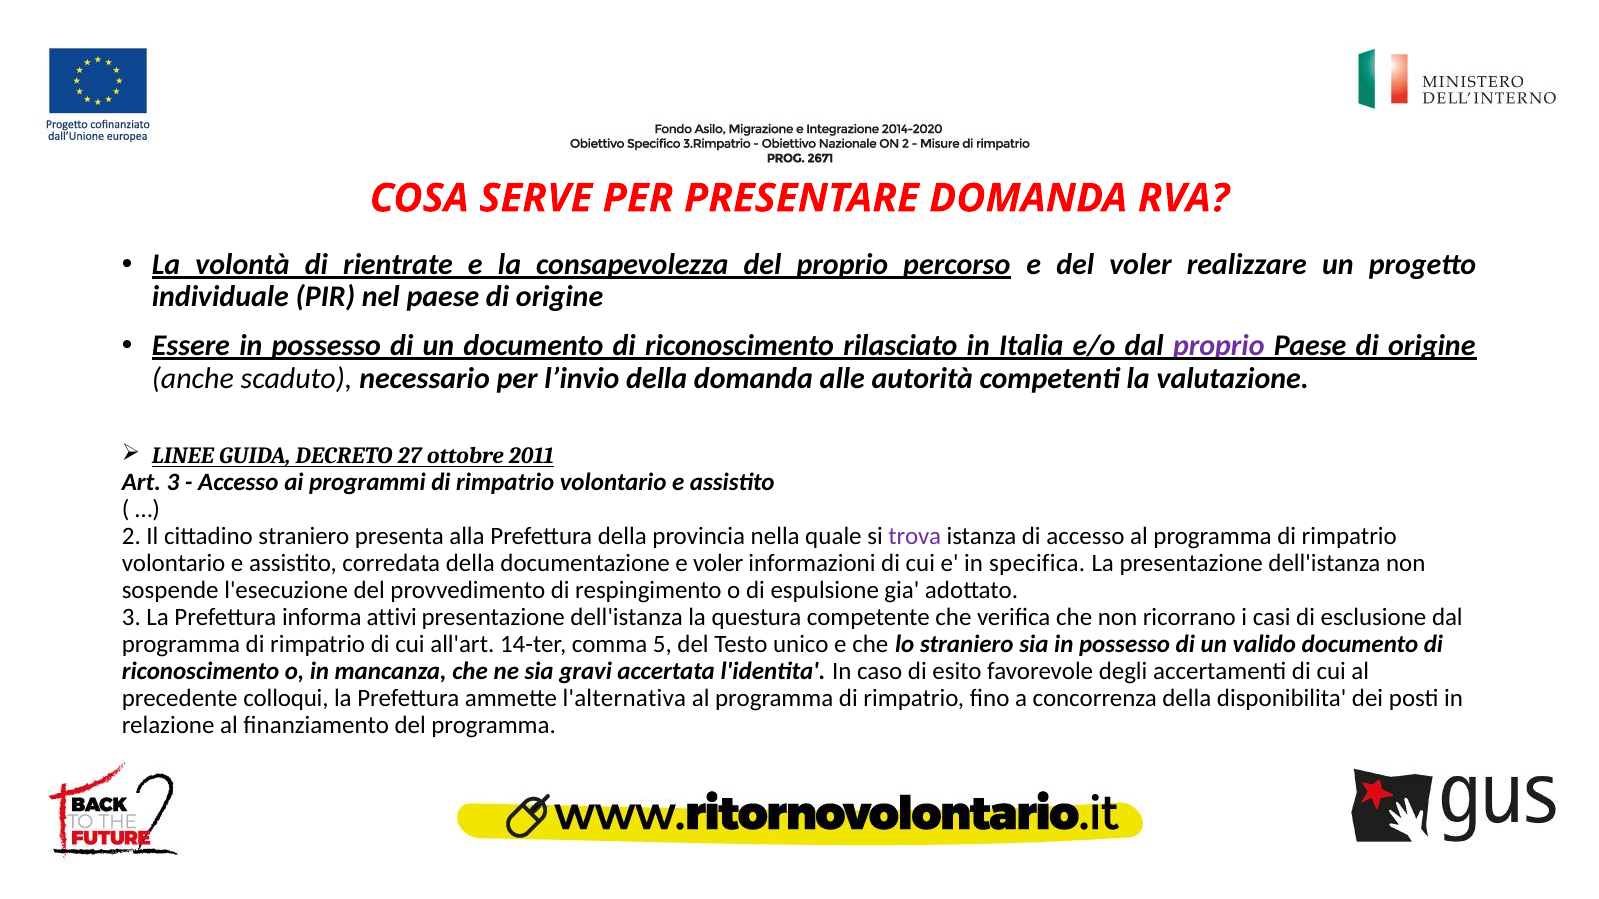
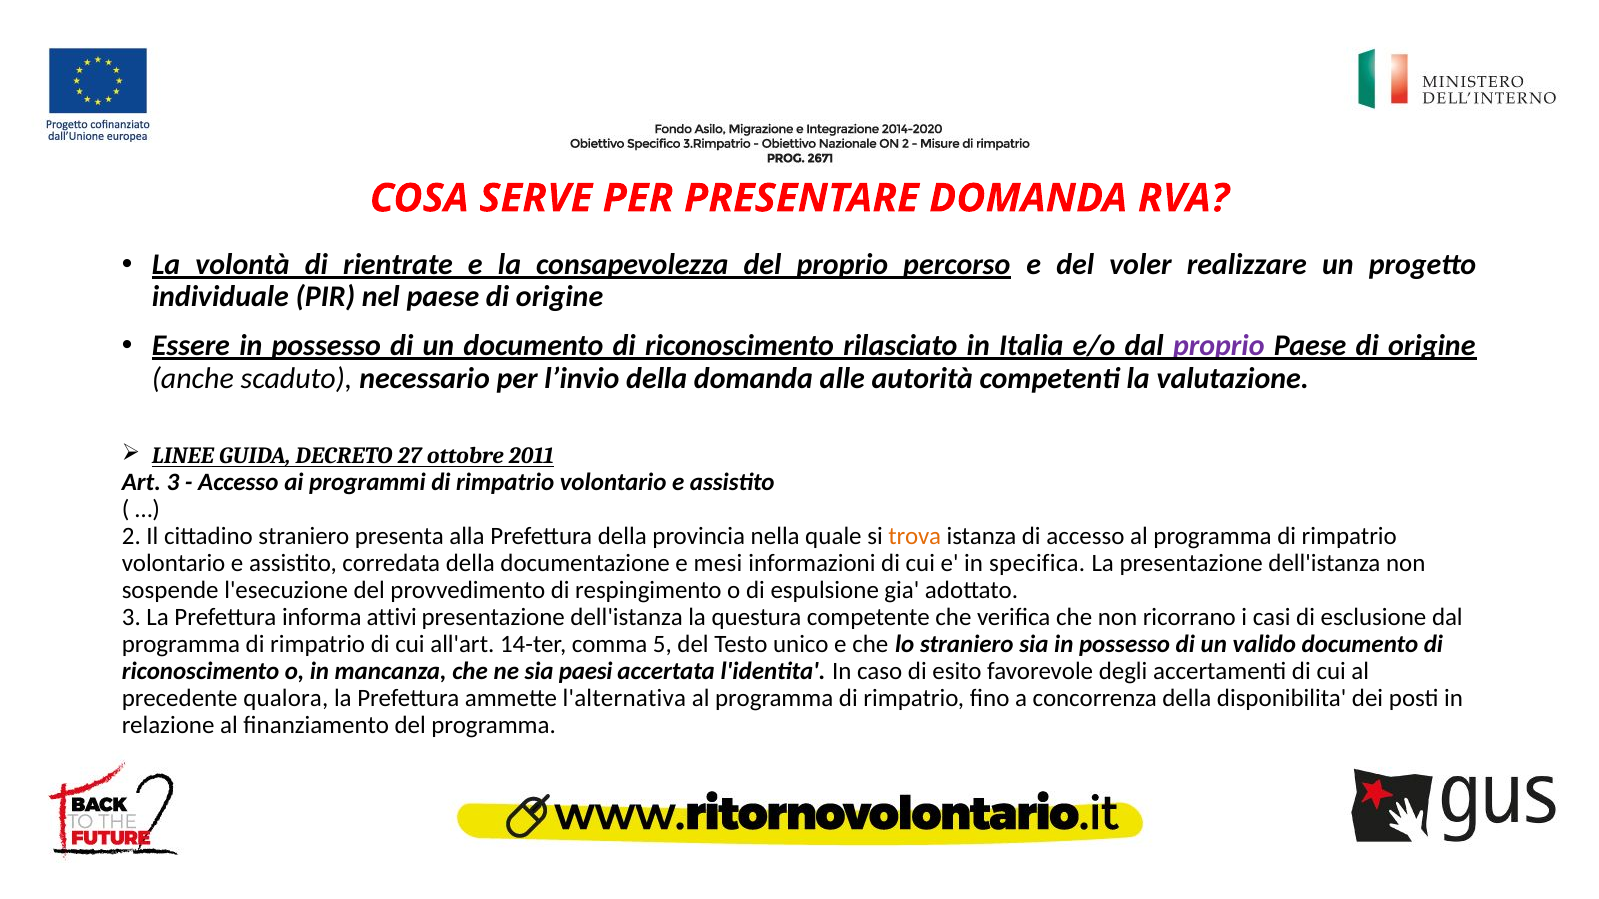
trova colour: purple -> orange
e voler: voler -> mesi
gravi: gravi -> paesi
colloqui: colloqui -> qualora
